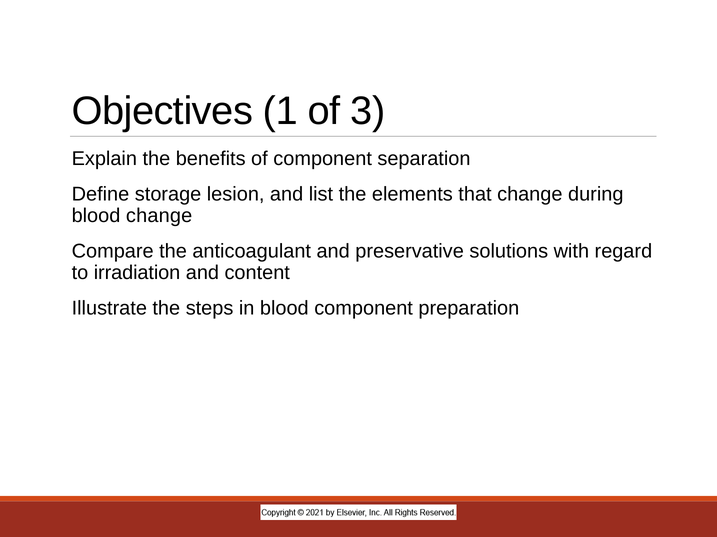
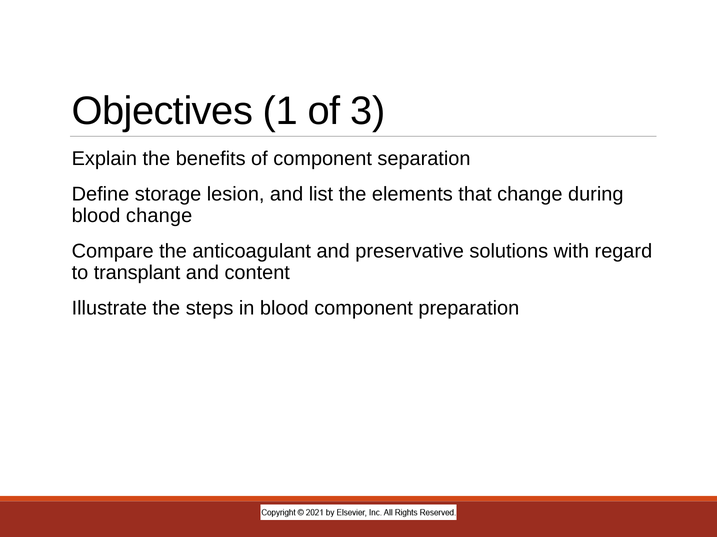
irradiation: irradiation -> transplant
